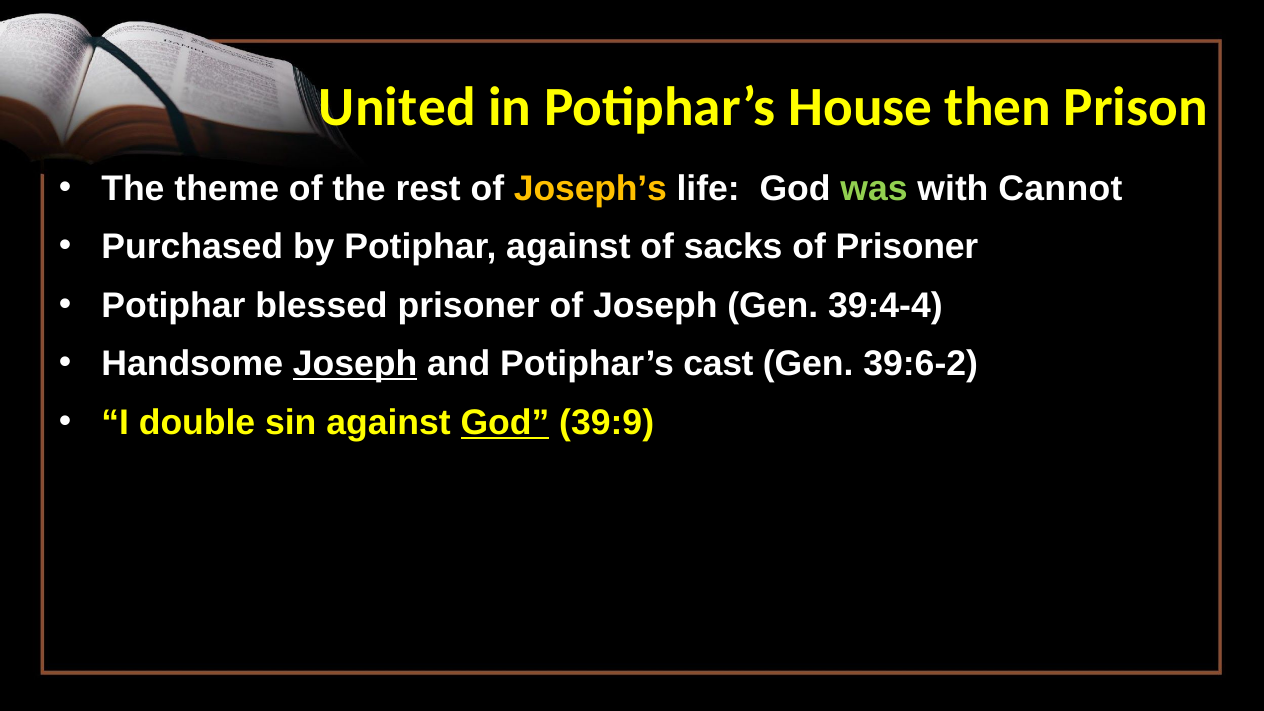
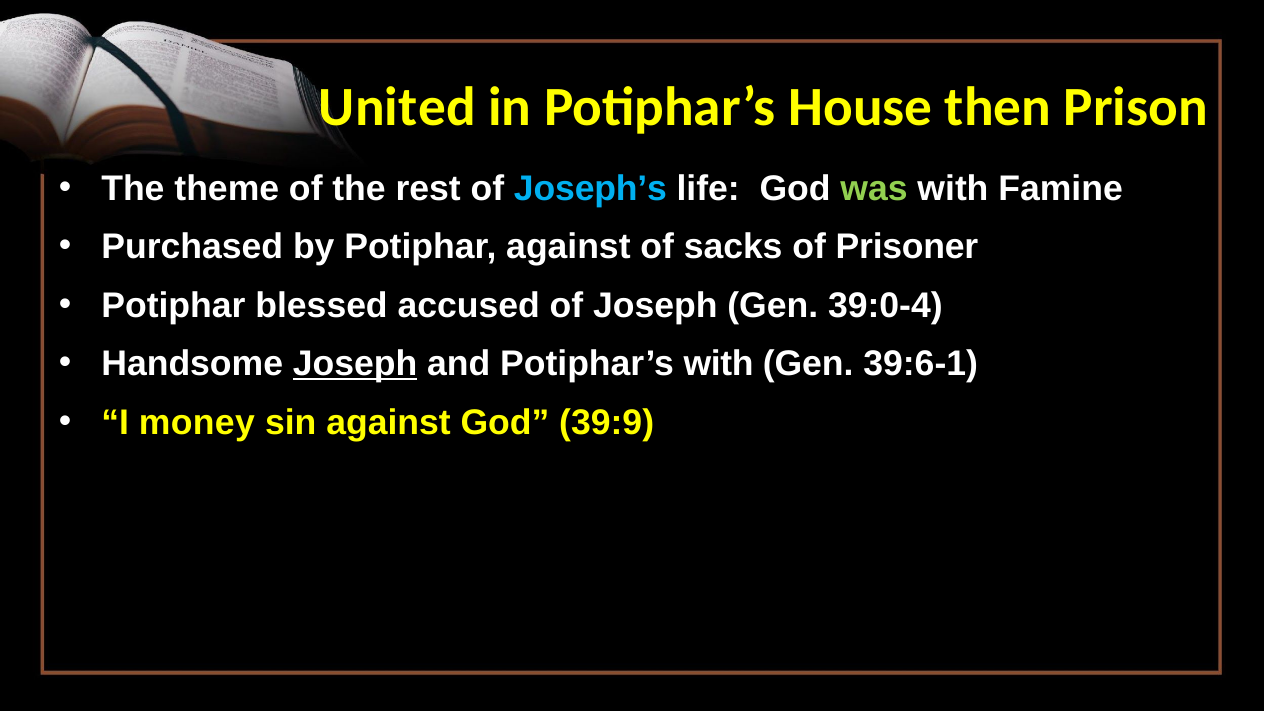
Joseph’s colour: yellow -> light blue
Cannot: Cannot -> Famine
blessed prisoner: prisoner -> accused
39:4-4: 39:4-4 -> 39:0-4
Potiphar’s cast: cast -> with
39:6-2: 39:6-2 -> 39:6-1
double: double -> money
God at (505, 422) underline: present -> none
